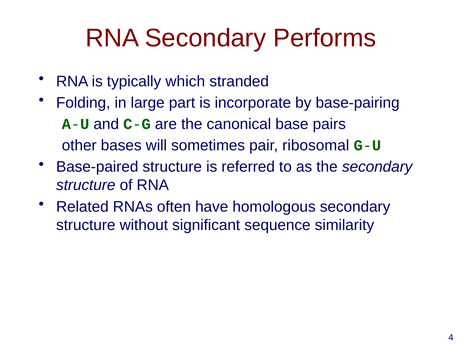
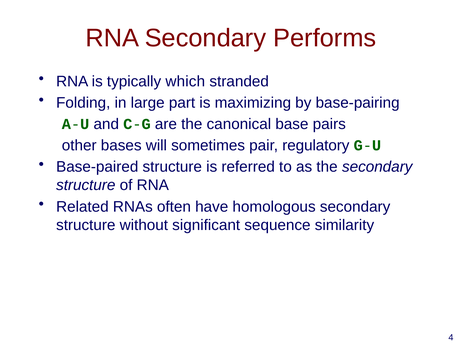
incorporate: incorporate -> maximizing
ribosomal: ribosomal -> regulatory
